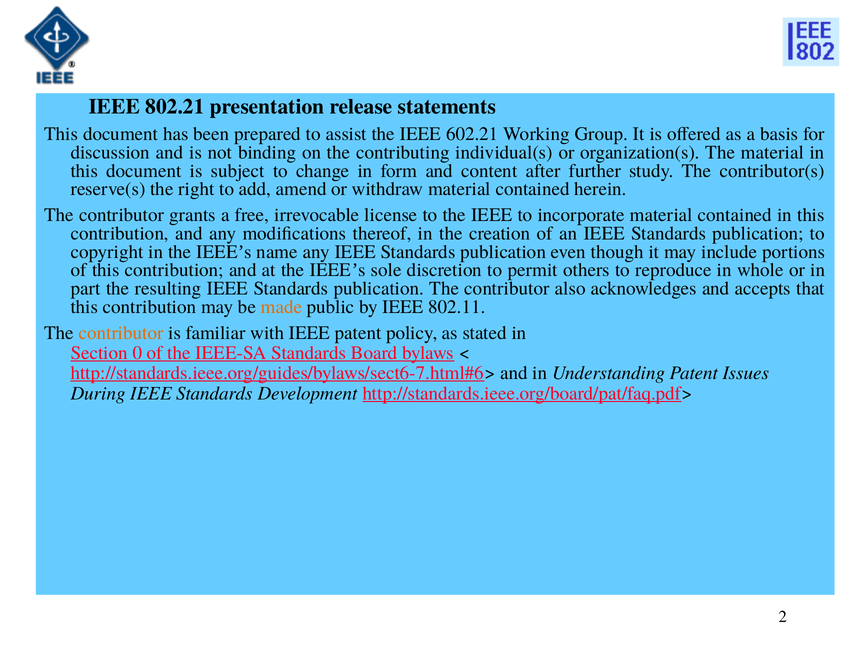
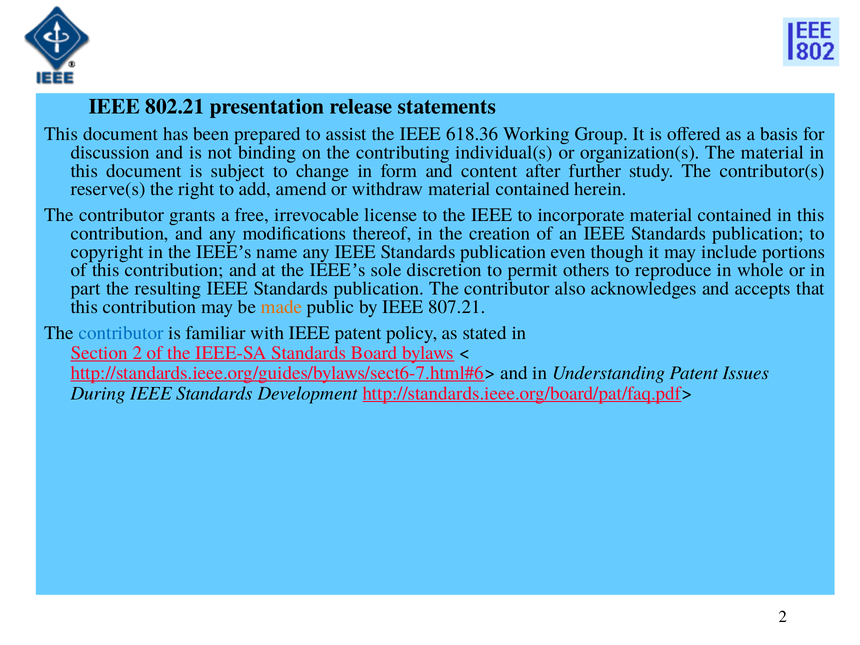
602.21: 602.21 -> 618.36
802.11: 802.11 -> 807.21
contributor at (121, 333) colour: orange -> blue
Section 0: 0 -> 2
